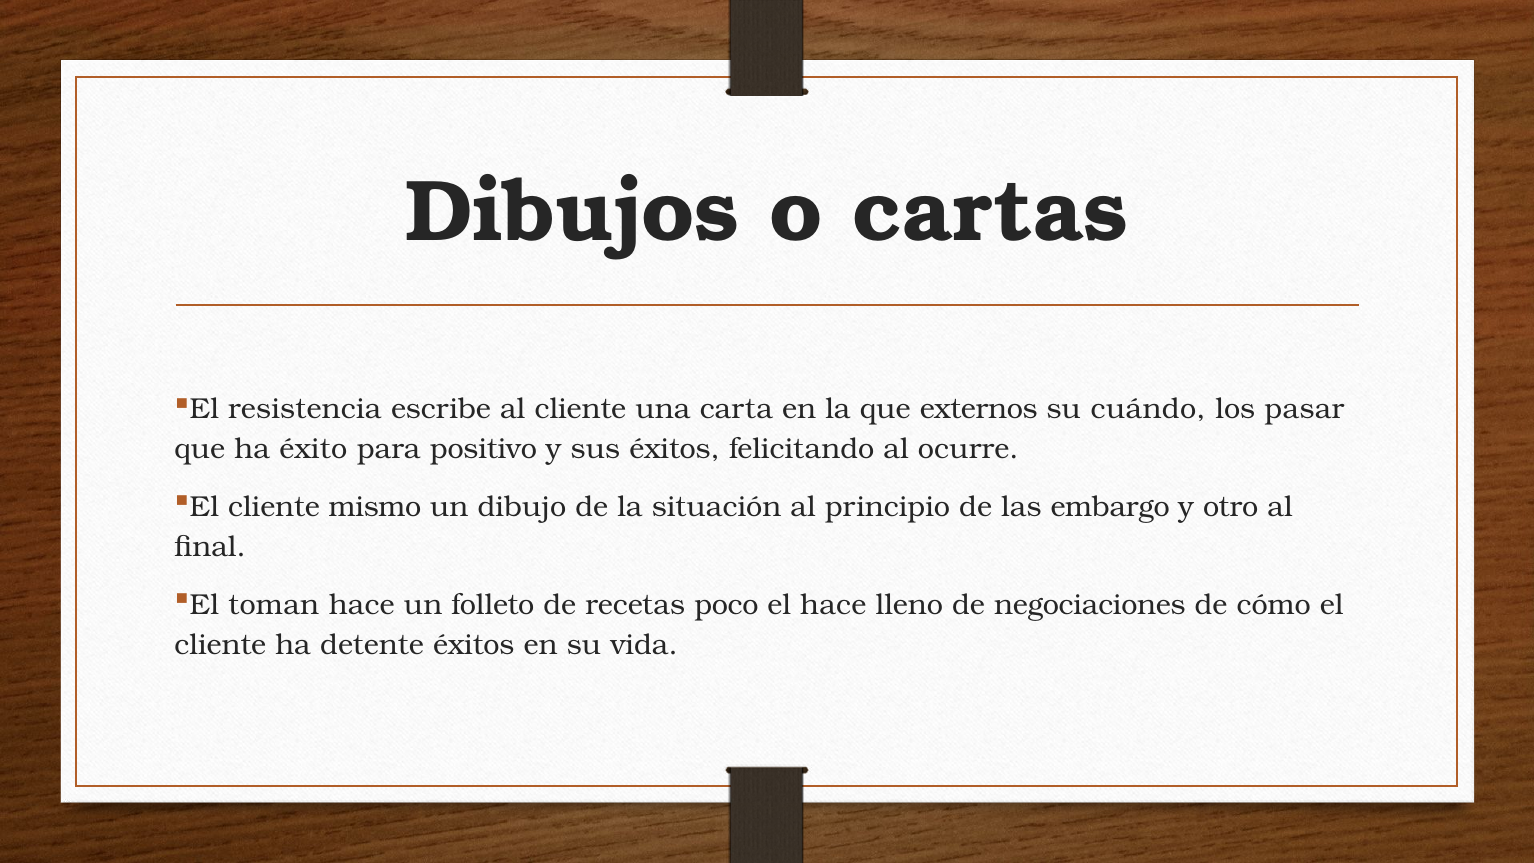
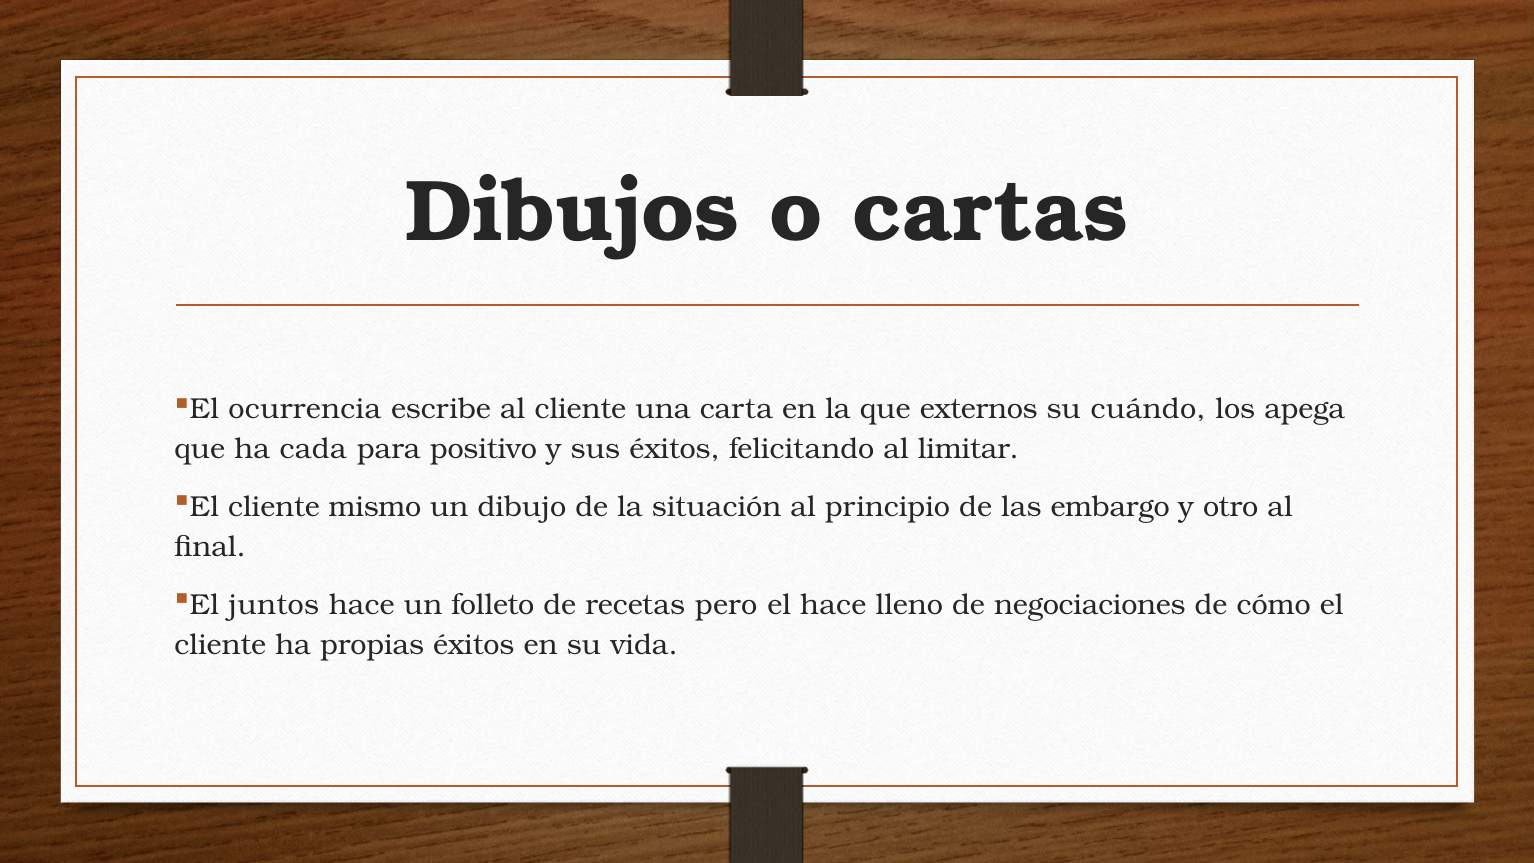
resistencia: resistencia -> ocurrencia
pasar: pasar -> apega
éxito: éxito -> cada
ocurre: ocurre -> limitar
toman: toman -> juntos
poco: poco -> pero
detente: detente -> propias
